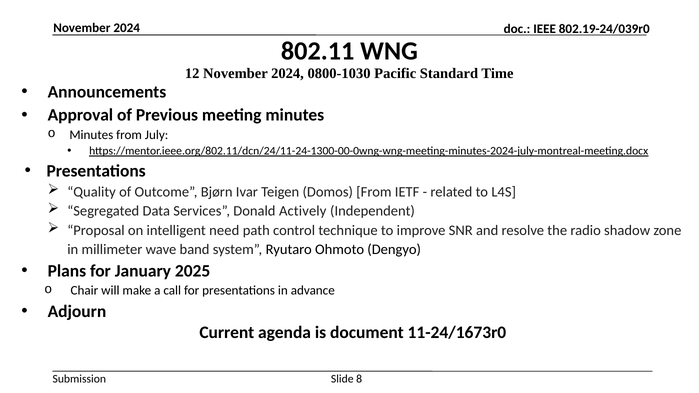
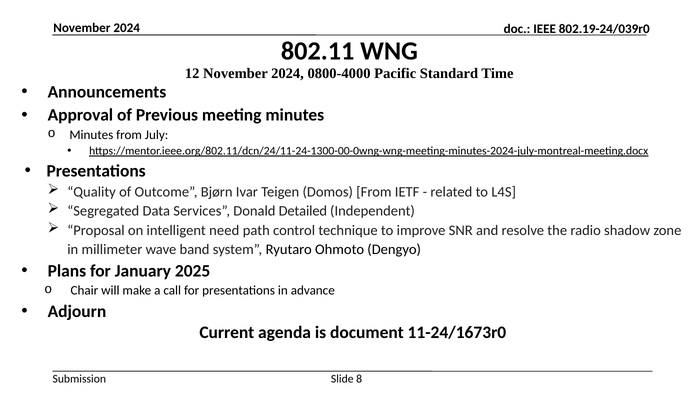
0800-1030: 0800-1030 -> 0800-4000
Actively: Actively -> Detailed
